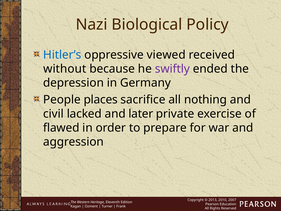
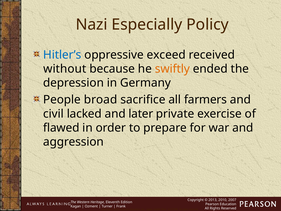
Biological: Biological -> Especially
viewed: viewed -> exceed
swiftly colour: purple -> orange
places: places -> broad
nothing: nothing -> farmers
